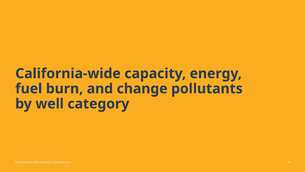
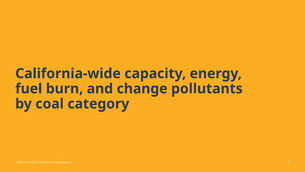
well: well -> coal
